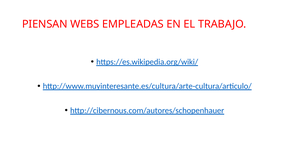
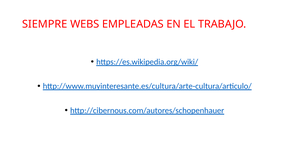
PIENSAN: PIENSAN -> SIEMPRE
